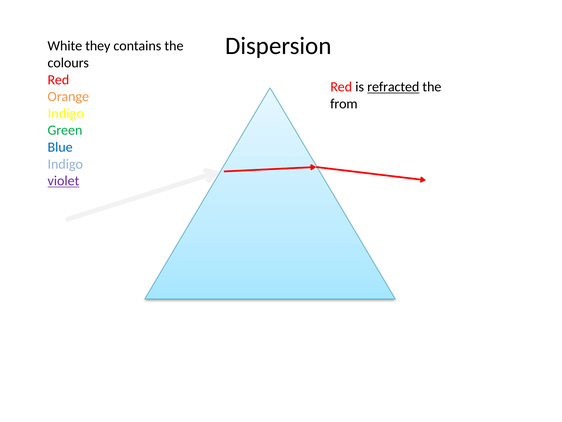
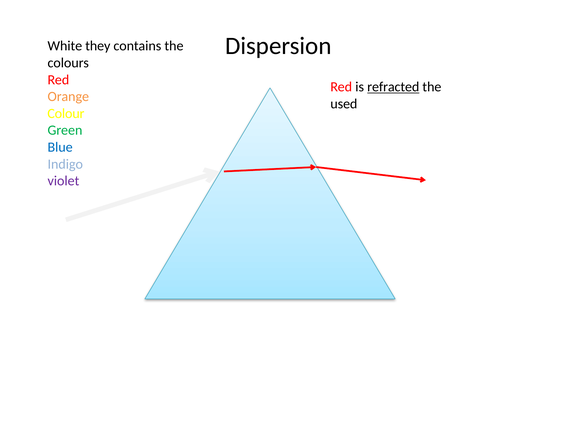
from: from -> used
Indigo at (66, 113): Indigo -> Colour
violet underline: present -> none
